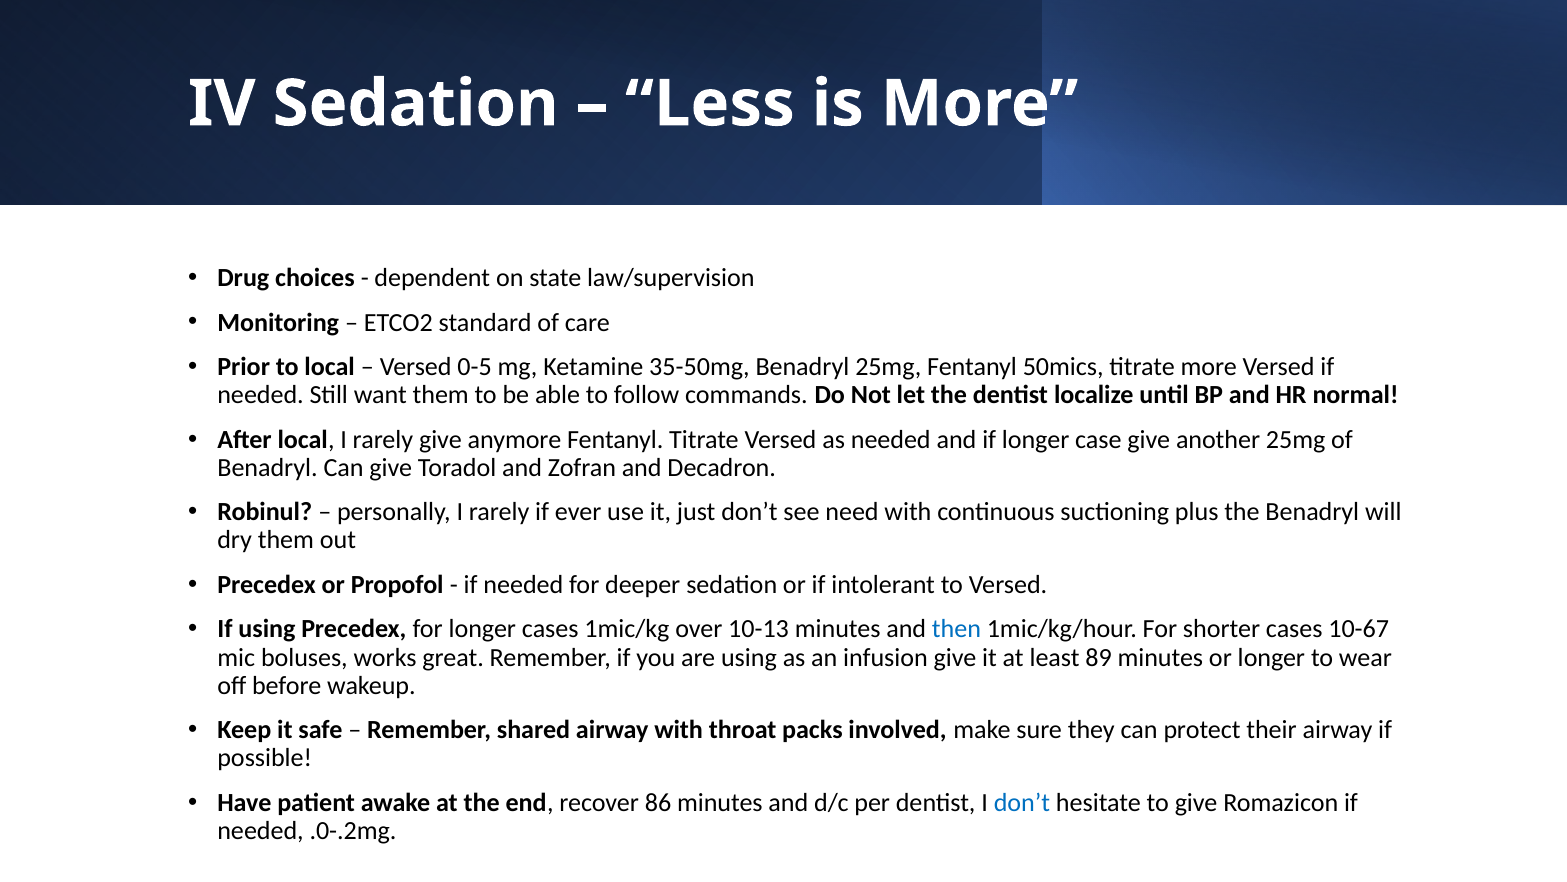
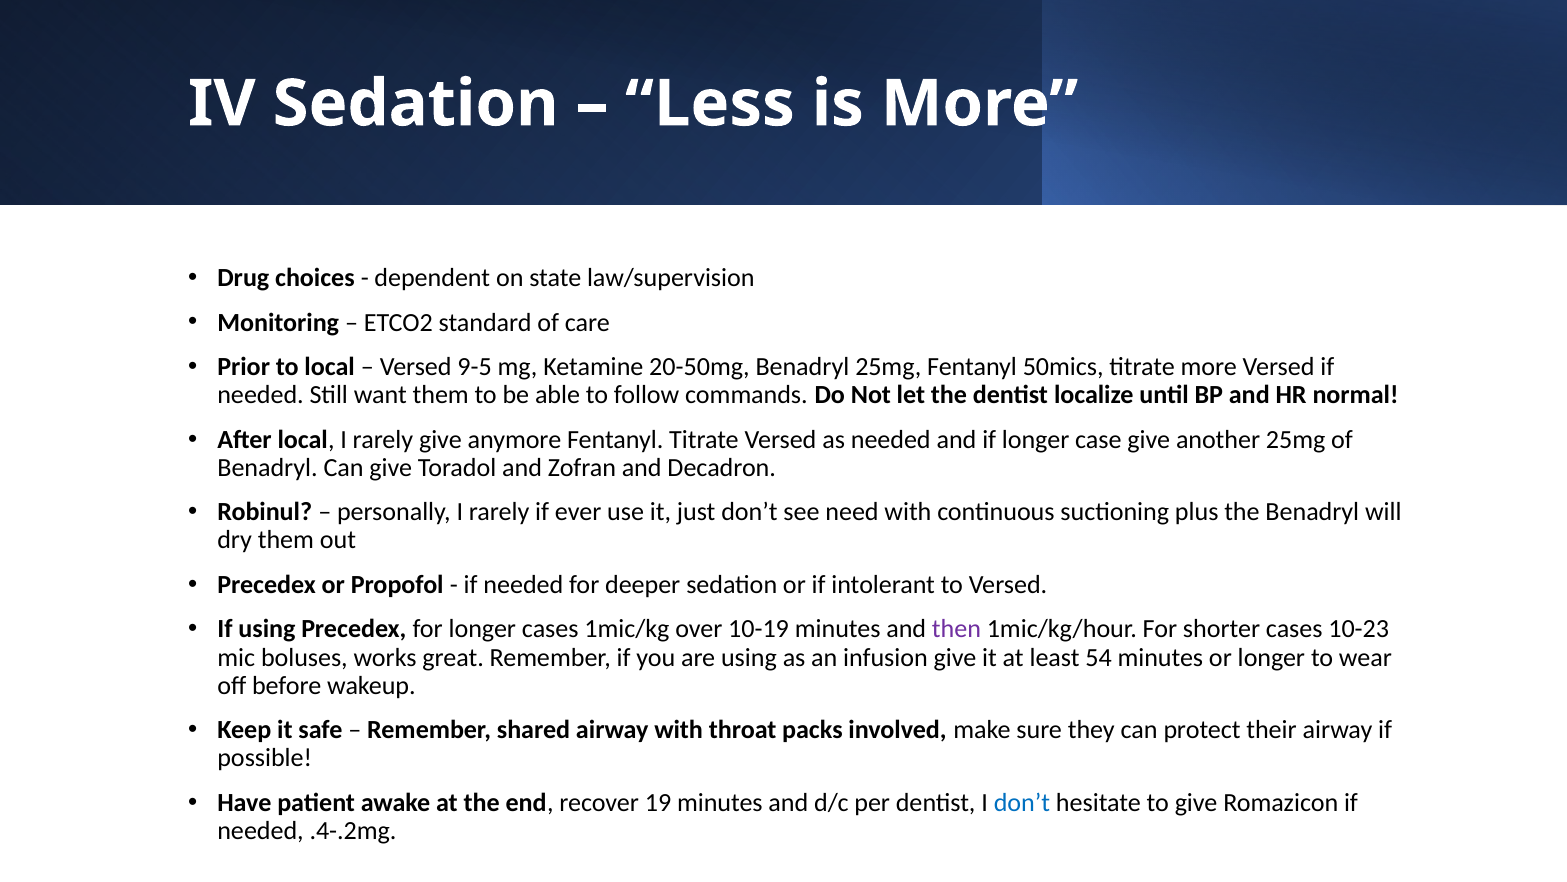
0-5: 0-5 -> 9-5
35-50mg: 35-50mg -> 20-50mg
10-13: 10-13 -> 10-19
then colour: blue -> purple
10-67: 10-67 -> 10-23
89: 89 -> 54
86: 86 -> 19
.0-.2mg: .0-.2mg -> .4-.2mg
